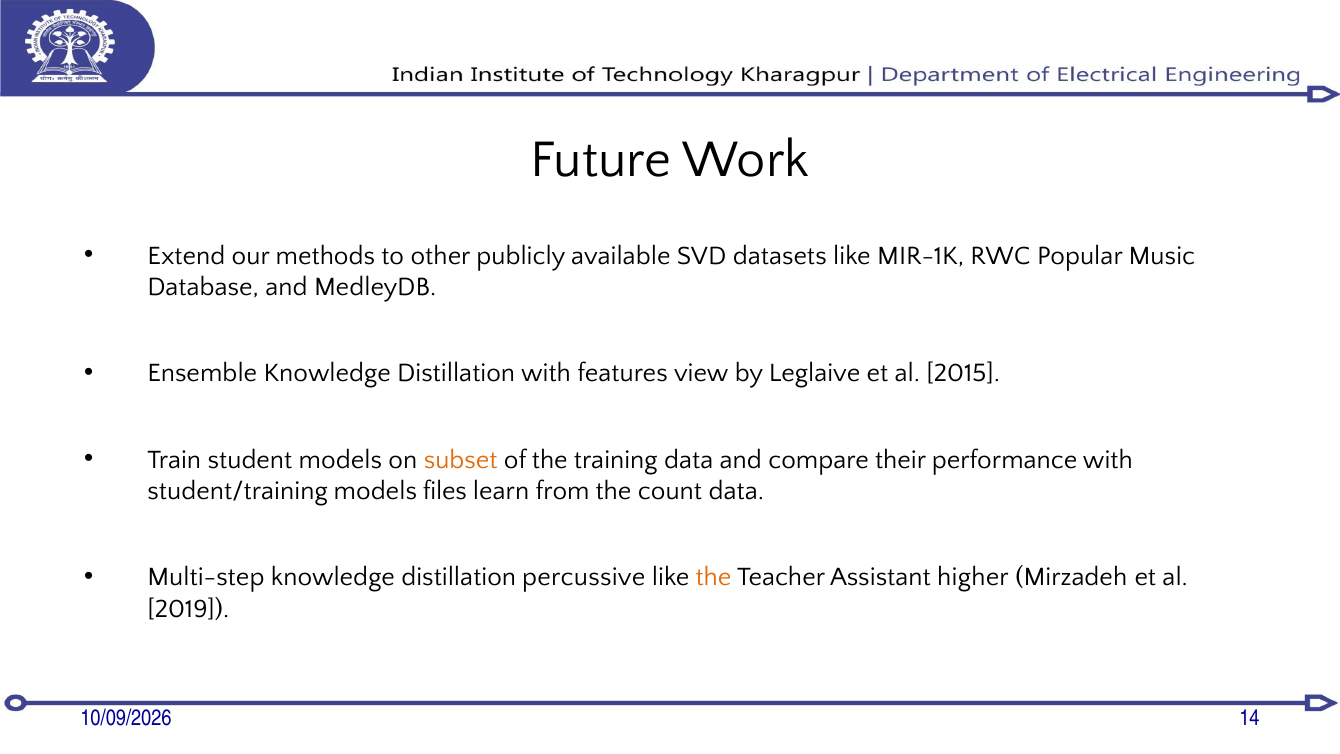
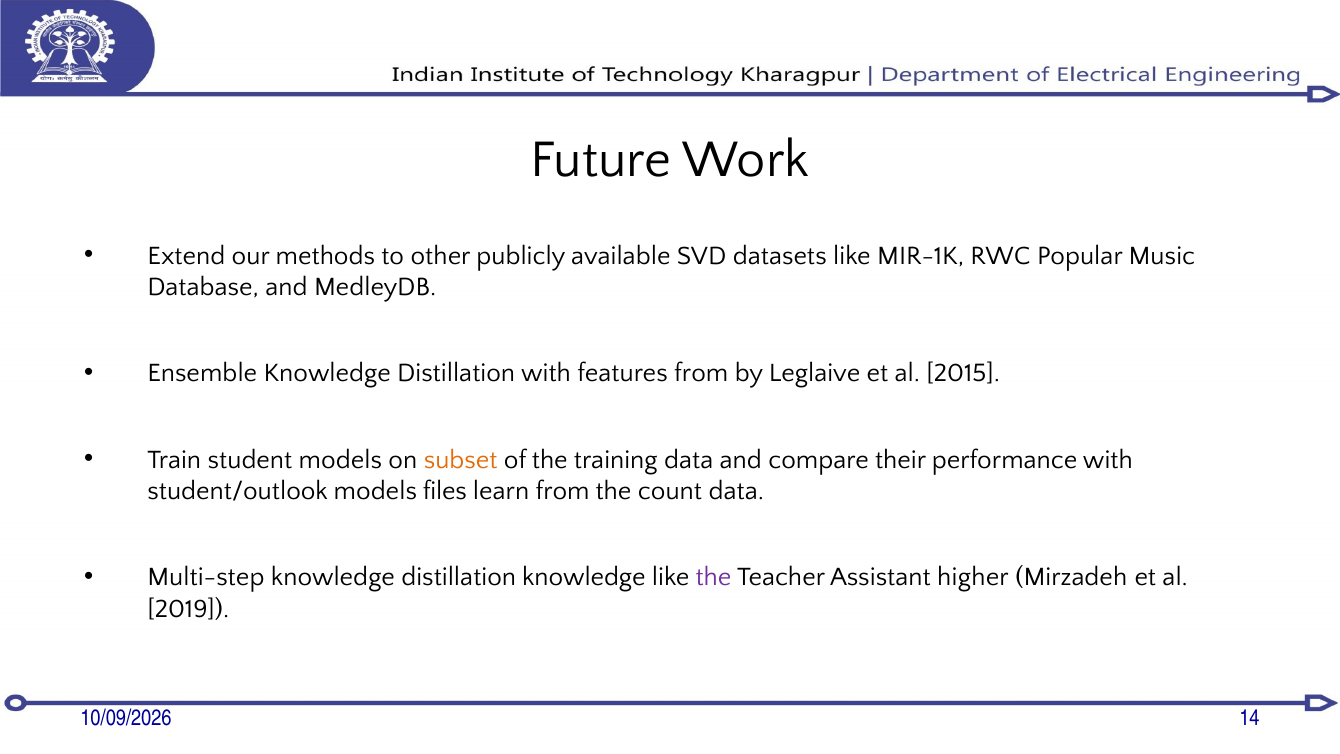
features view: view -> from
student/training: student/training -> student/outlook
distillation percussive: percussive -> knowledge
the at (713, 577) colour: orange -> purple
